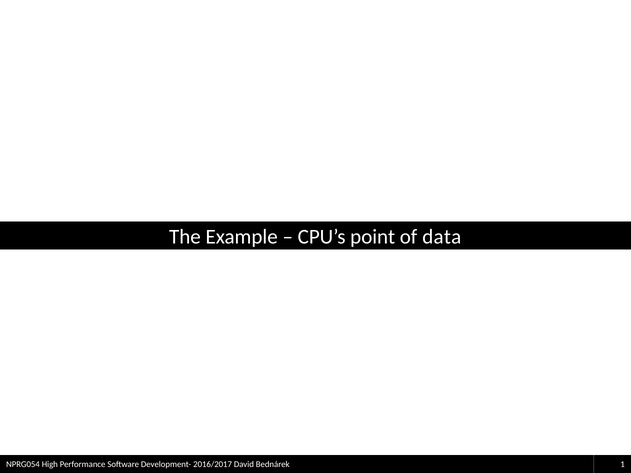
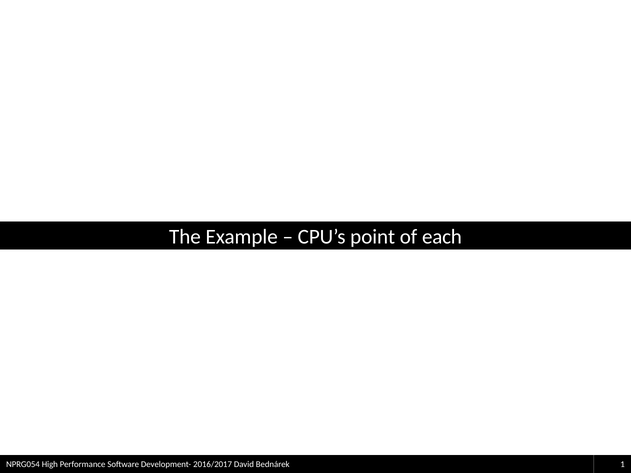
data: data -> each
